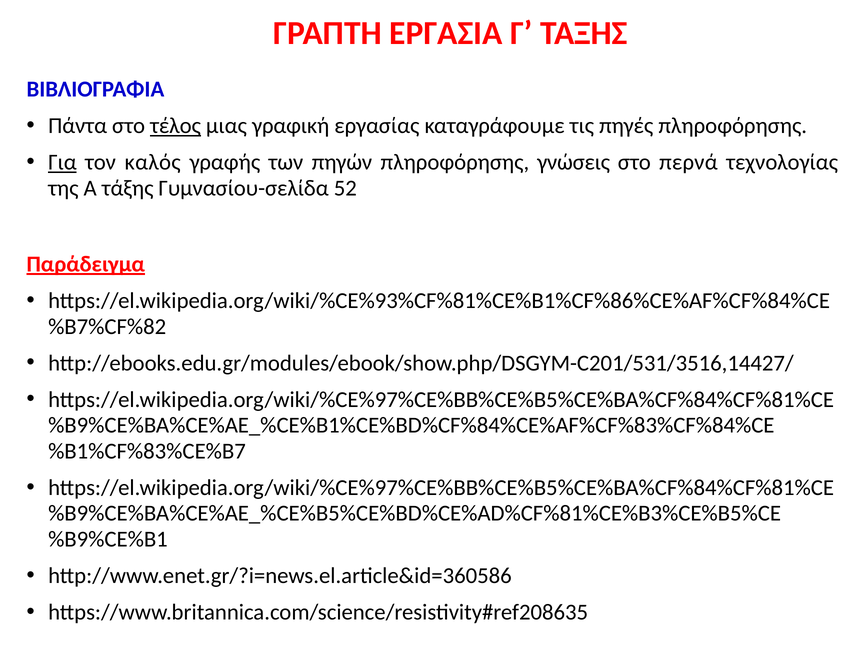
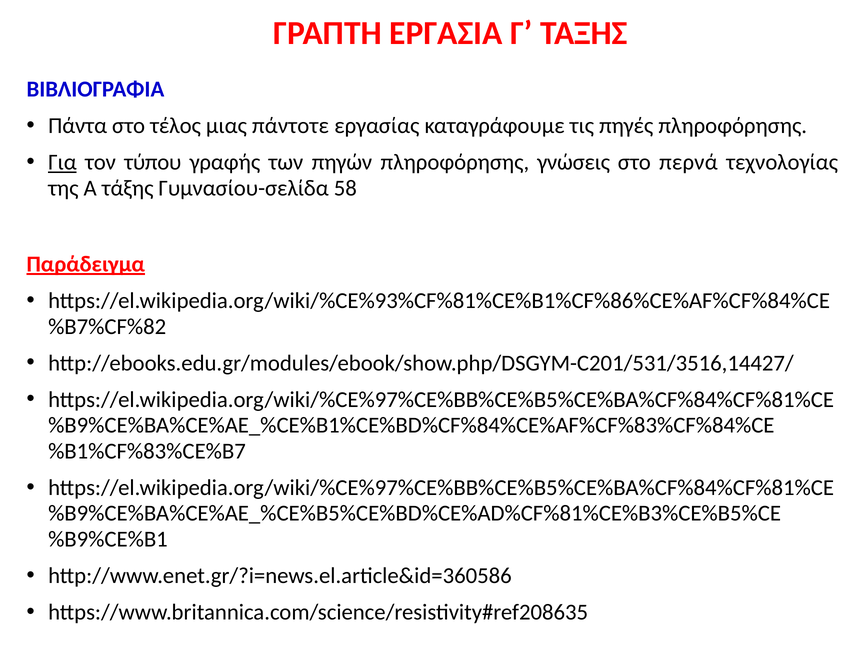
τέλος underline: present -> none
γραφική: γραφική -> πάντοτε
καλός: καλός -> τύπου
52: 52 -> 58
